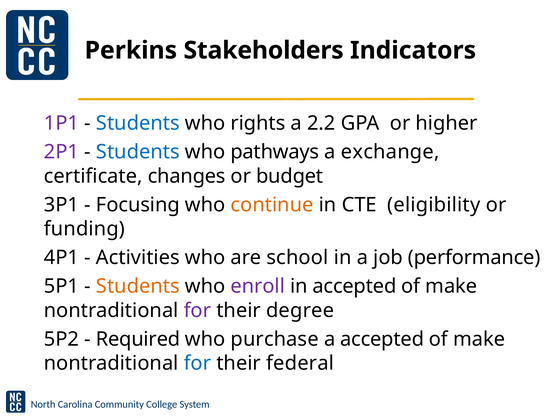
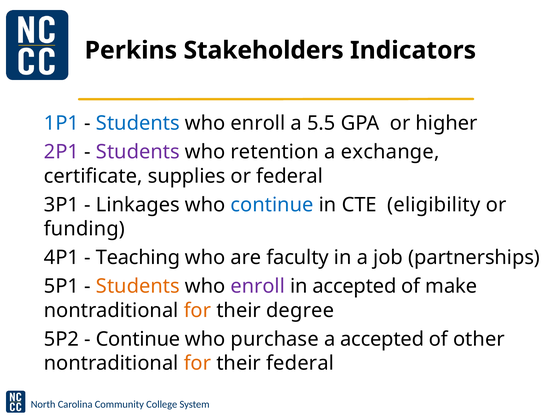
1P1 colour: purple -> blue
rights at (258, 124): rights -> enroll
2.2: 2.2 -> 5.5
Students at (138, 152) colour: blue -> purple
pathways: pathways -> retention
changes: changes -> supplies
or budget: budget -> federal
Focusing: Focusing -> Linkages
continue at (272, 205) colour: orange -> blue
Activities: Activities -> Teaching
school: school -> faculty
performance: performance -> partnerships
for at (197, 311) colour: purple -> orange
Required at (138, 340): Required -> Continue
make at (479, 340): make -> other
for at (197, 364) colour: blue -> orange
